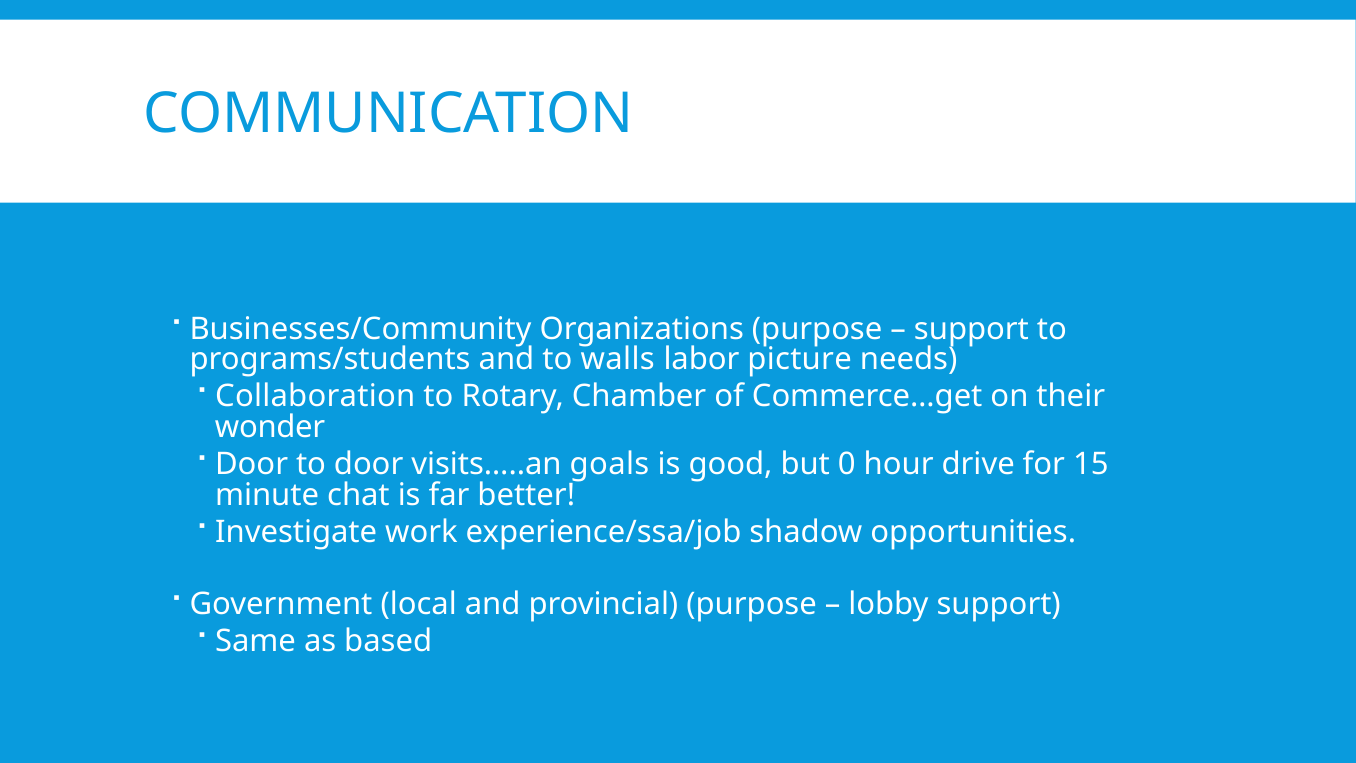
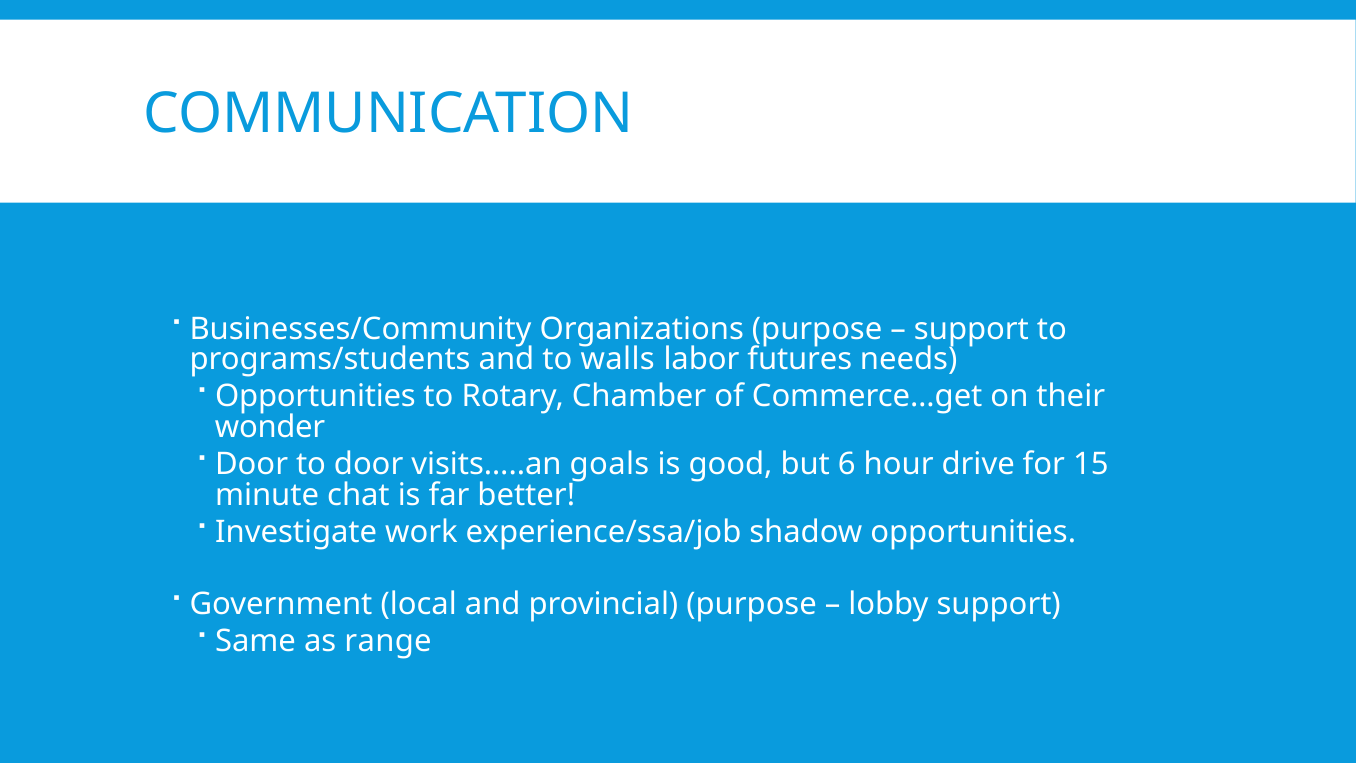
picture: picture -> futures
Collaboration at (315, 397): Collaboration -> Opportunities
0: 0 -> 6
based: based -> range
